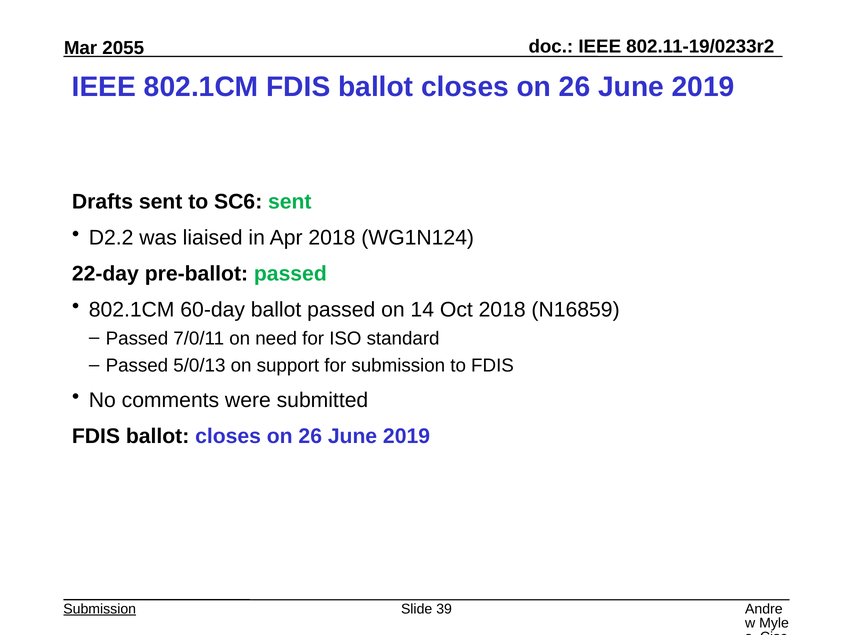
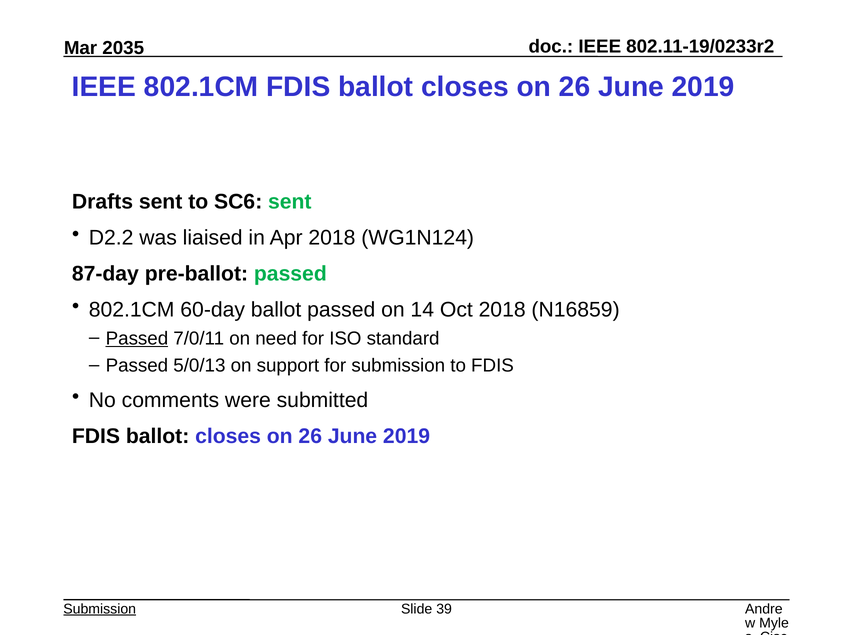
2055: 2055 -> 2035
22-day: 22-day -> 87-day
Passed at (137, 338) underline: none -> present
